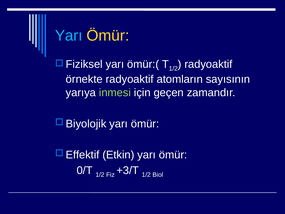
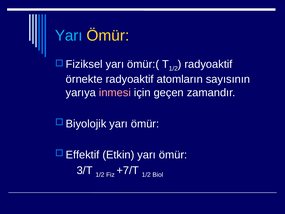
inmesi colour: light green -> pink
0/T: 0/T -> 3/T
+3/T: +3/T -> +7/T
